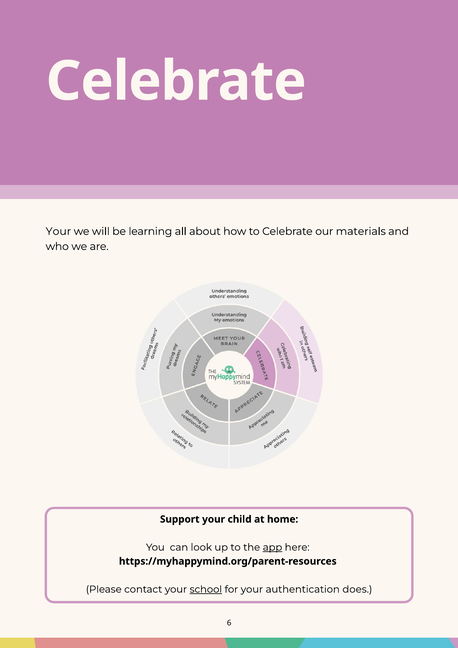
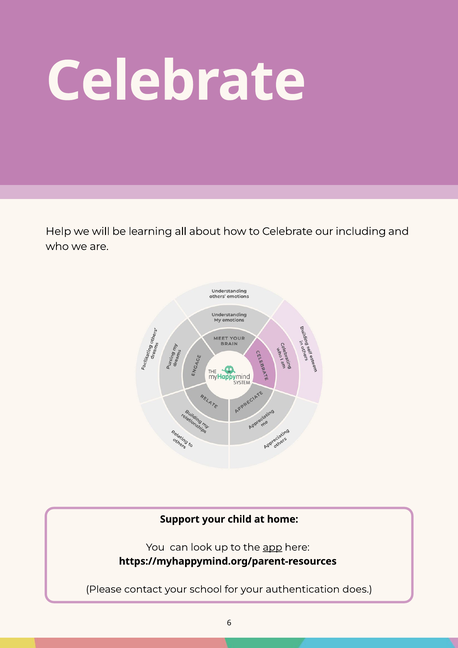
Your at (58, 231): Your -> Help
materials: materials -> including
school underline: present -> none
